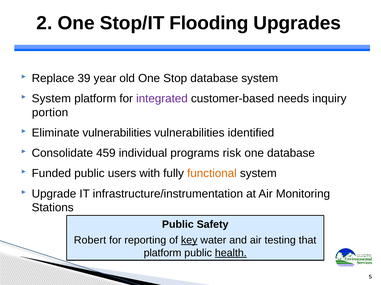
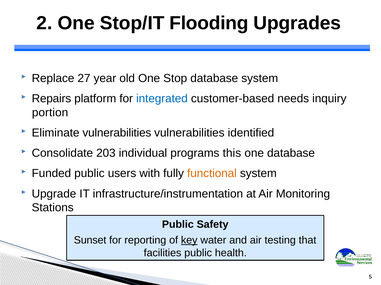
39: 39 -> 27
System at (51, 99): System -> Repairs
integrated colour: purple -> blue
459: 459 -> 203
risk: risk -> this
Robert: Robert -> Sunset
platform at (163, 253): platform -> facilities
health underline: present -> none
